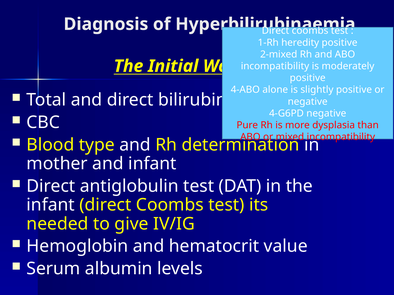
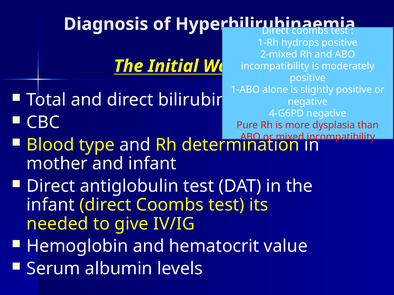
heredity: heredity -> hydrops
4-ABO: 4-ABO -> 1-ABO
